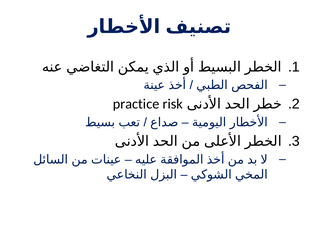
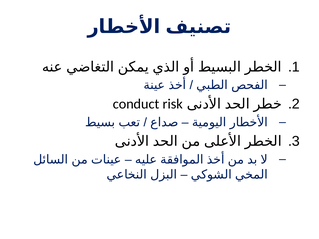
practice: practice -> conduct
